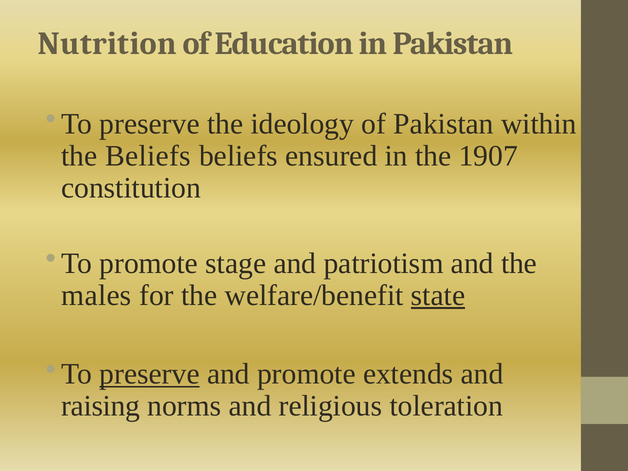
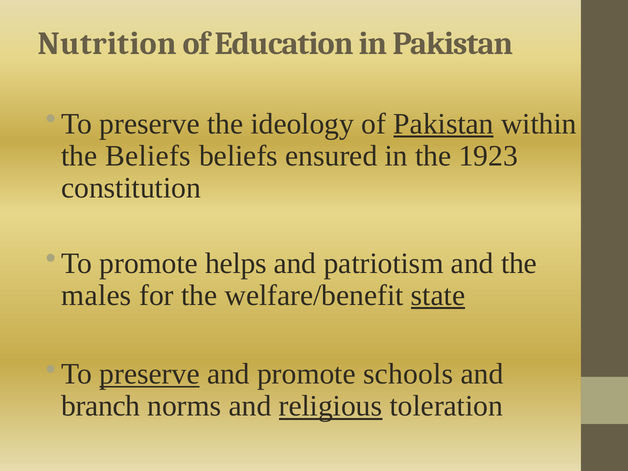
Pakistan at (444, 124) underline: none -> present
1907: 1907 -> 1923
stage: stage -> helps
extends: extends -> schools
raising: raising -> branch
religious underline: none -> present
